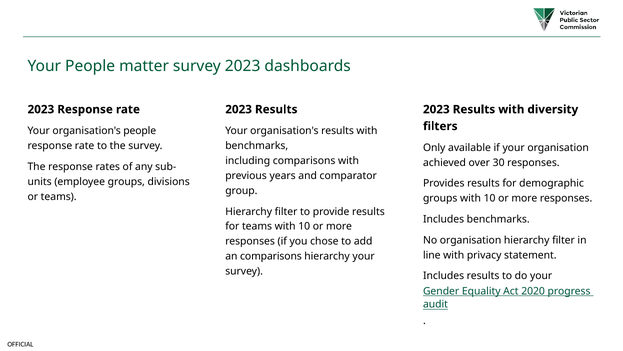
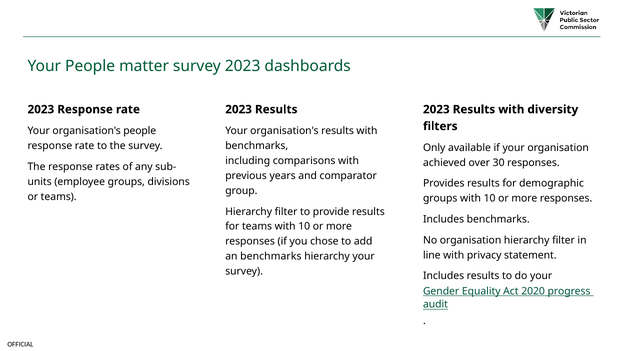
an comparisons: comparisons -> benchmarks
